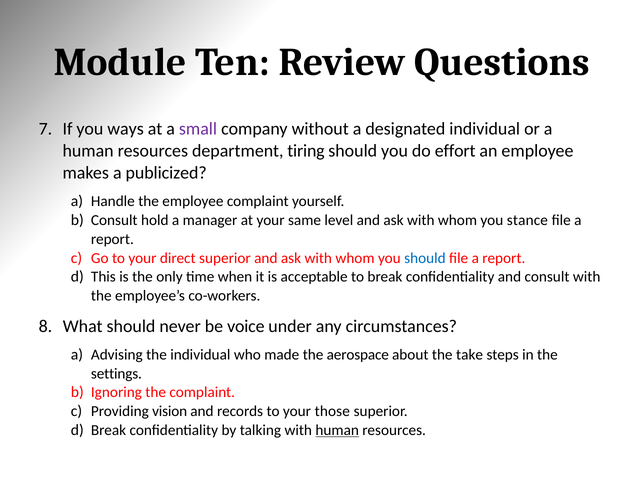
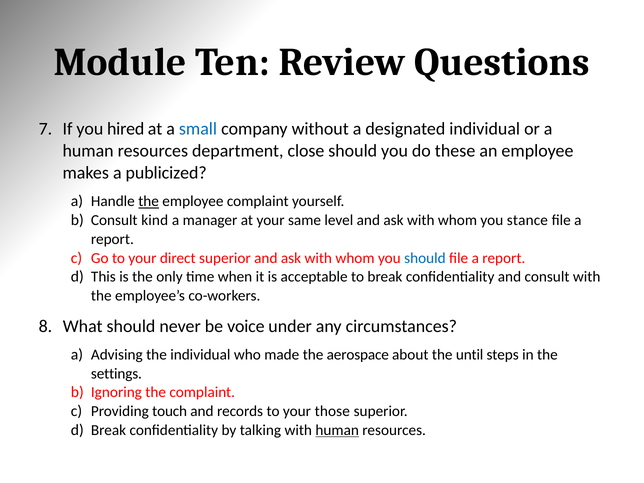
ways: ways -> hired
small colour: purple -> blue
tiring: tiring -> close
effort: effort -> these
the at (149, 201) underline: none -> present
hold: hold -> kind
take: take -> until
vision: vision -> touch
